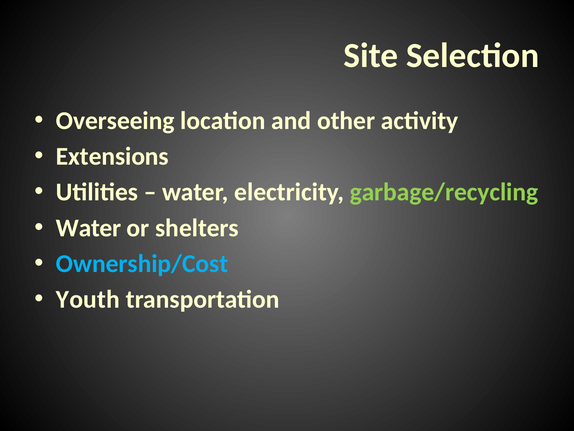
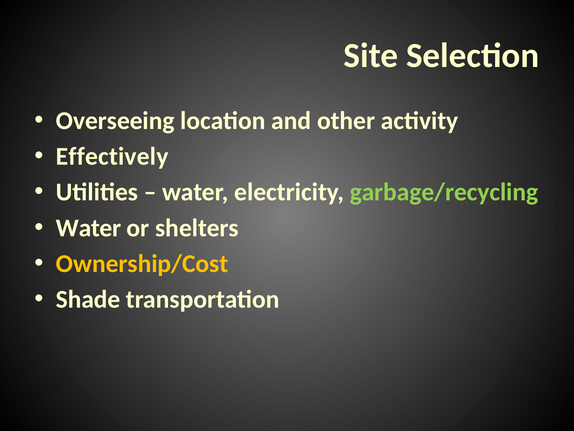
Extensions: Extensions -> Effectively
Ownership/Cost colour: light blue -> yellow
Youth: Youth -> Shade
